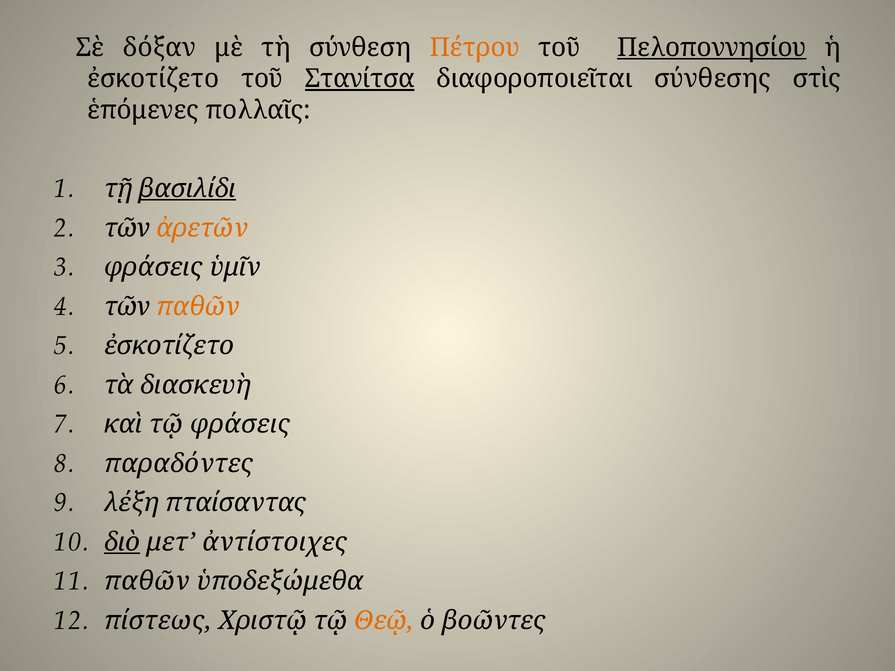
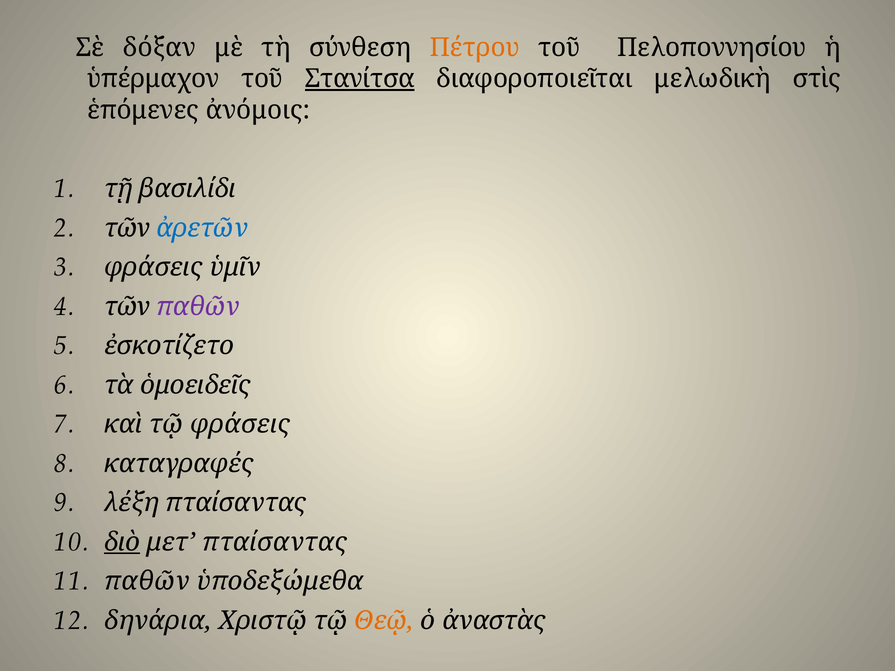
Πελοποννησίου underline: present -> none
ἐσκοτίζετο at (153, 79): ἐσκοτίζετο -> ὑπέρμαχον
σύνθεσης: σύνθεσης -> μελωδικὴ
πολλαῖς: πολλαῖς -> ἀνόμοις
βασιλίδι underline: present -> none
ἀρετῶν colour: orange -> blue
παθῶν at (198, 307) colour: orange -> purple
διασκευὴ: διασκευὴ -> ὁμοειδεῖς
παραδόντες: παραδόντες -> καταγραφές
μετ ἀντίστοιχες: ἀντίστοιχες -> πταίσαντας
πίστεως: πίστεως -> δηνάρια
βοῶντες: βοῶντες -> ἀναστὰς
